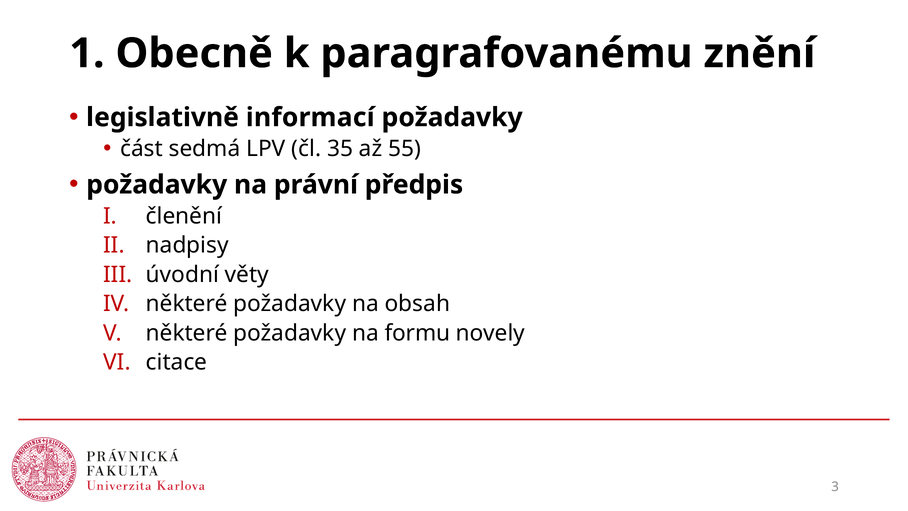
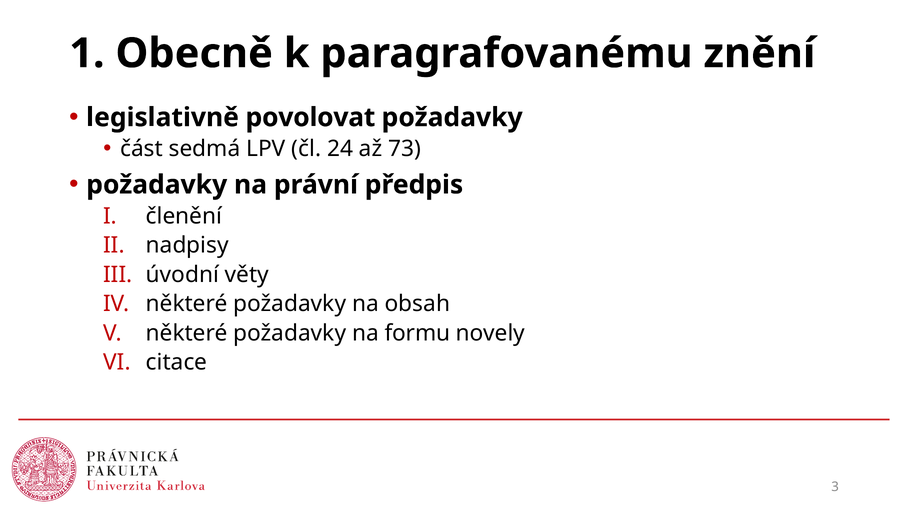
informací: informací -> povolovat
35: 35 -> 24
55: 55 -> 73
